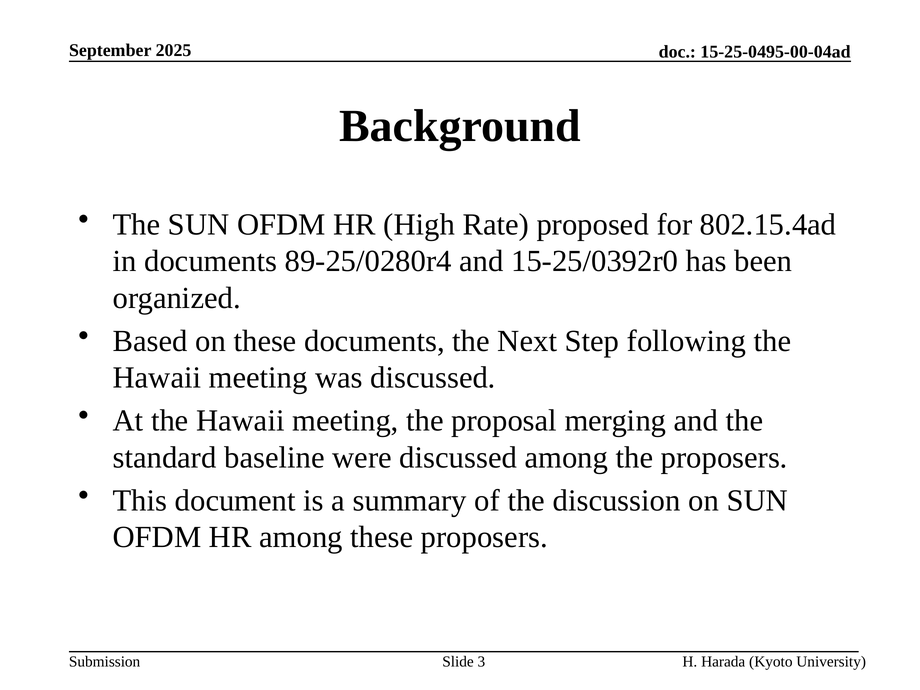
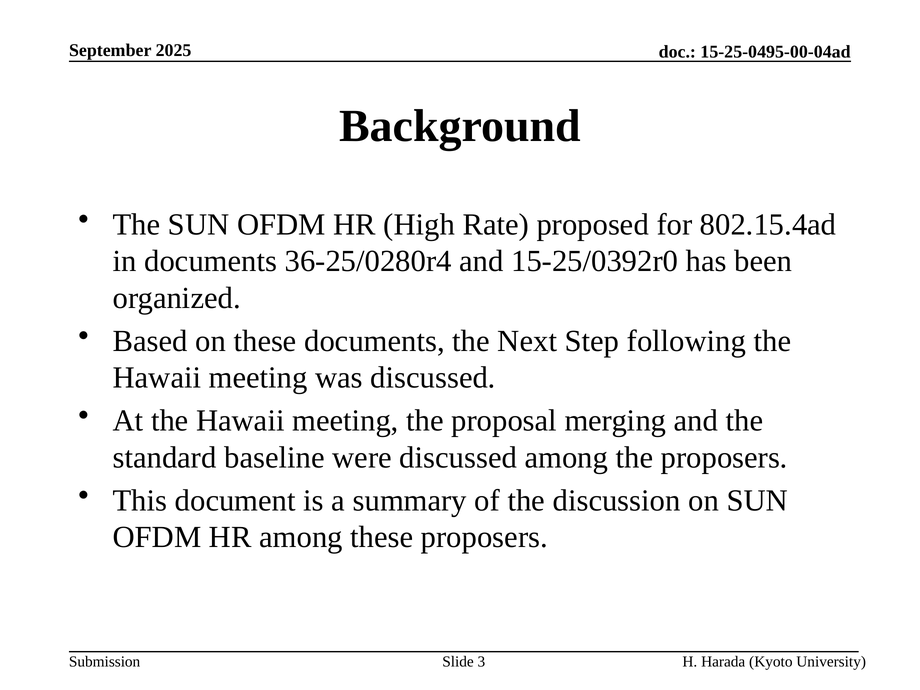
89-25/0280r4: 89-25/0280r4 -> 36-25/0280r4
